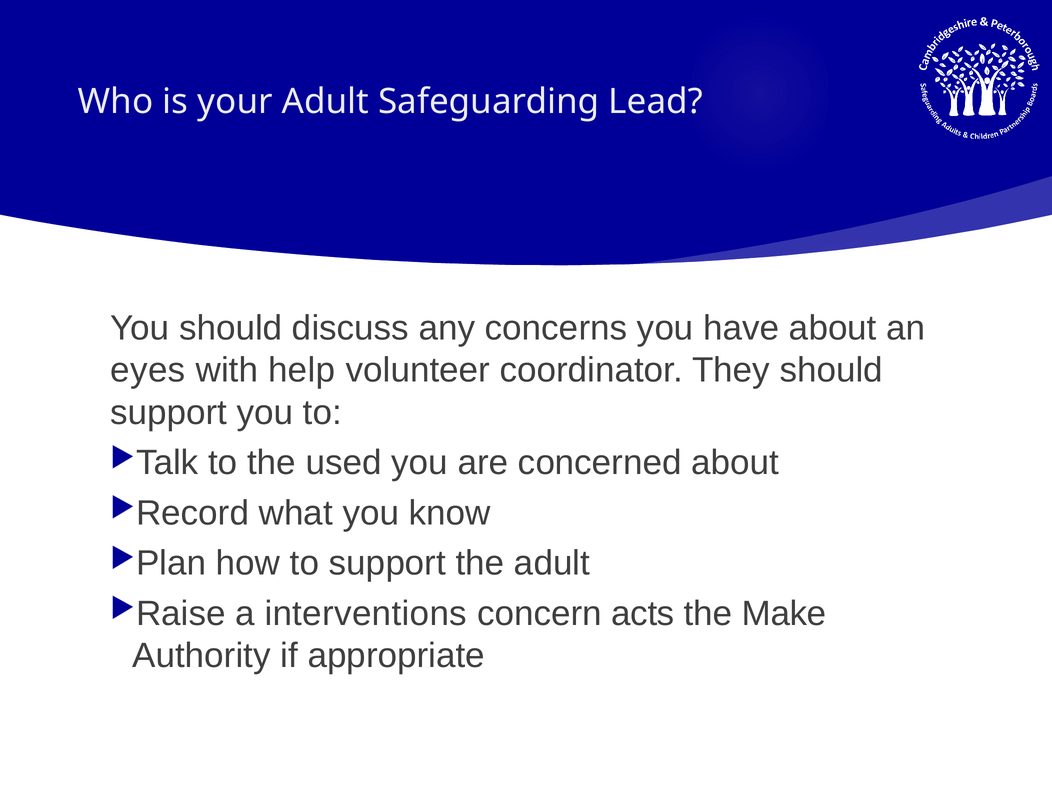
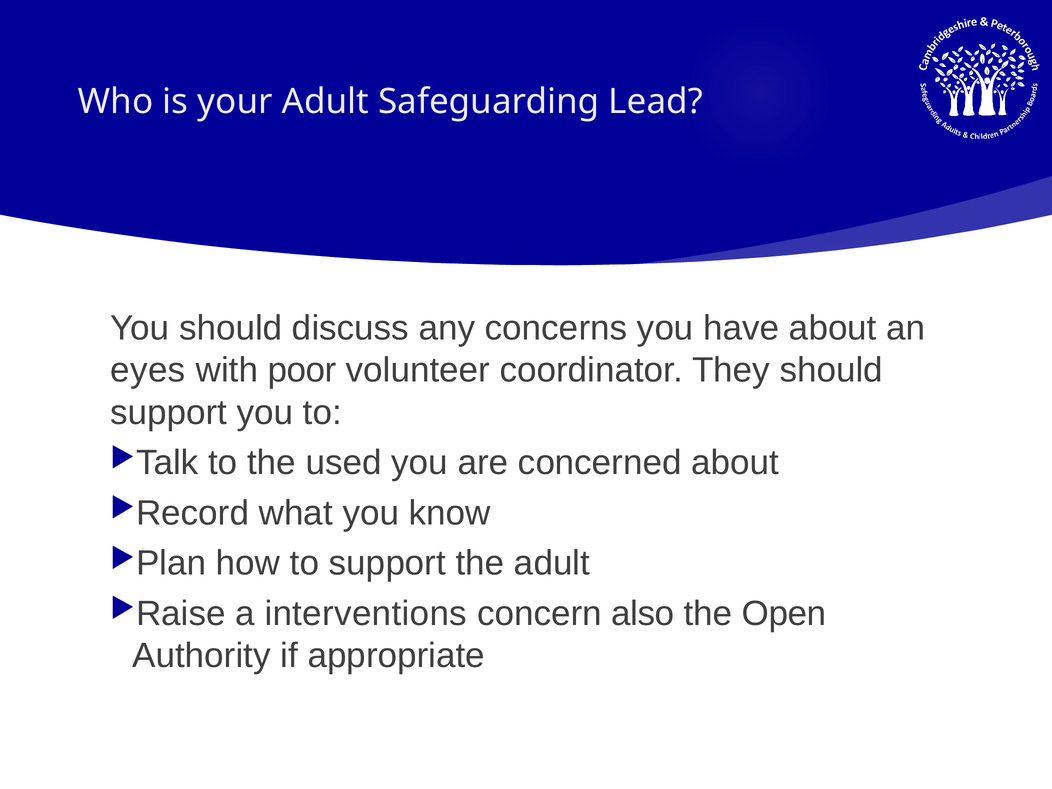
help: help -> poor
acts: acts -> also
Make: Make -> Open
